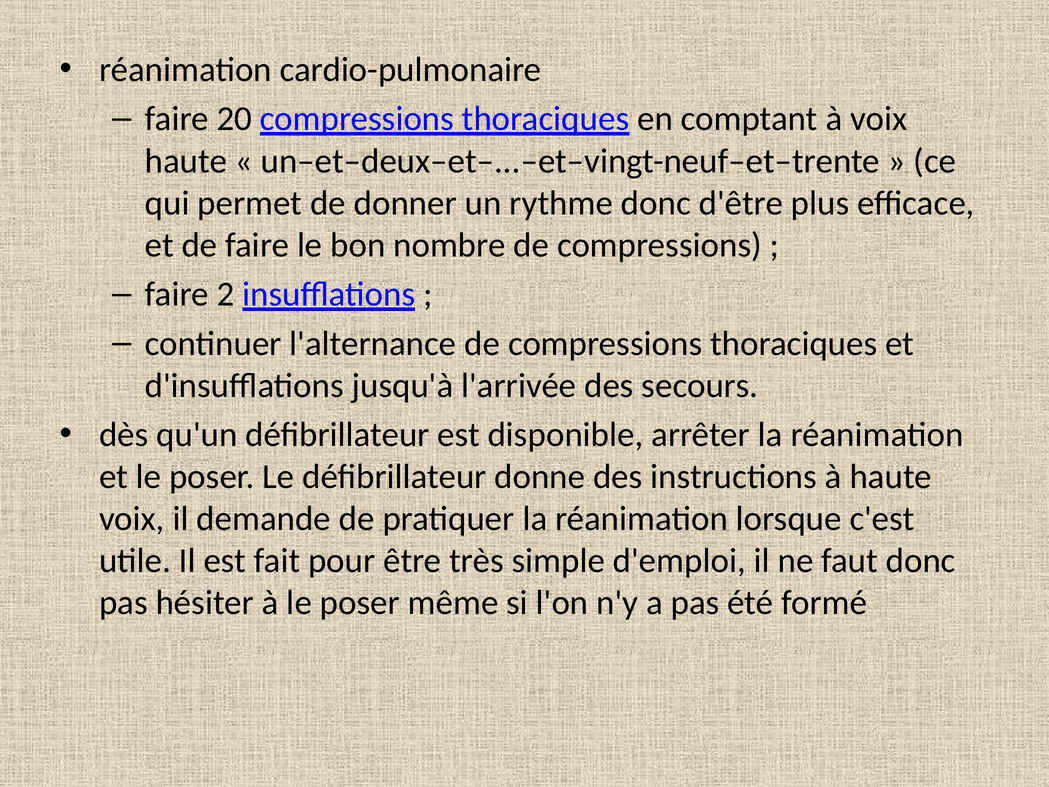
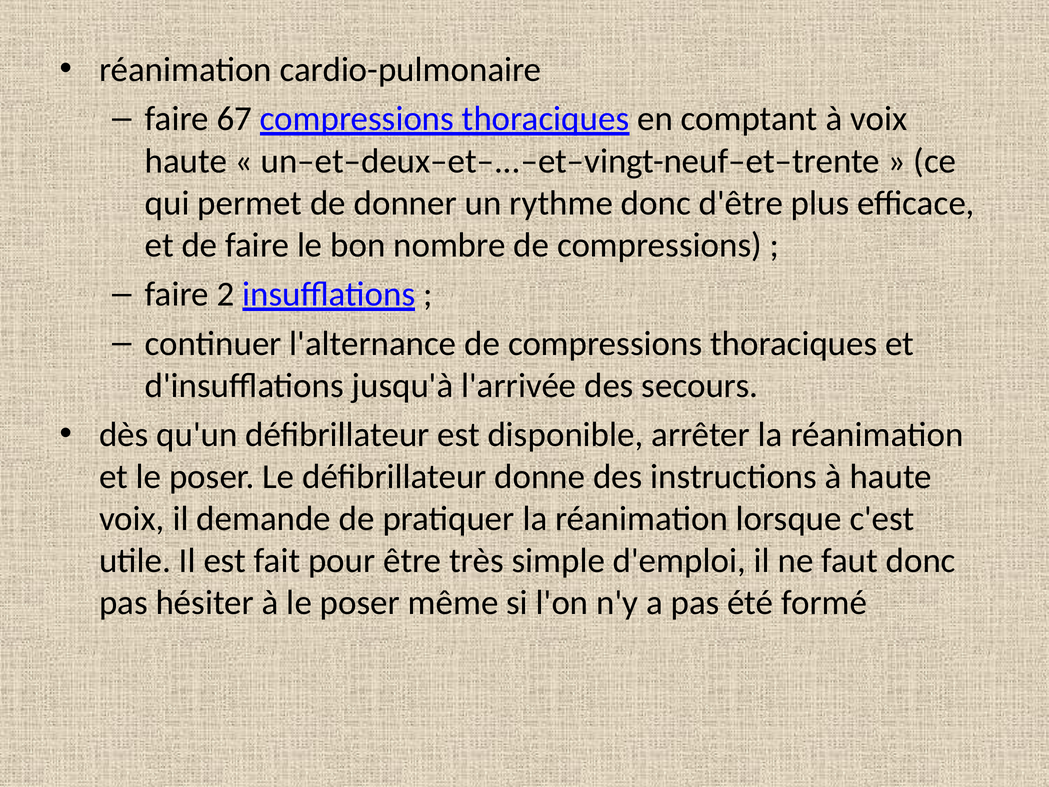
20: 20 -> 67
